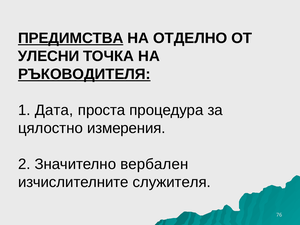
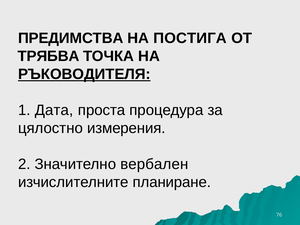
ПРЕДИМСТВА underline: present -> none
ОТДЕЛНО: ОТДЕЛНО -> ПОСТИГА
УЛЕСНИ: УЛЕСНИ -> ТРЯБВА
служителя: служителя -> планиране
